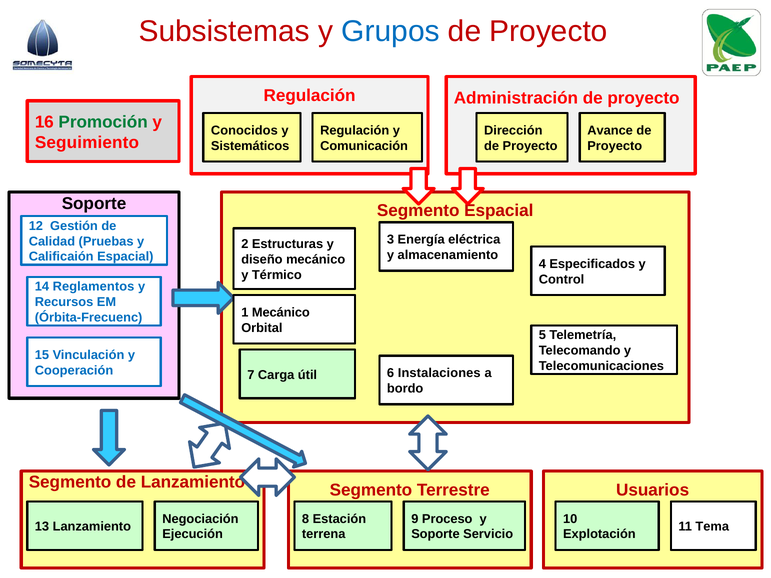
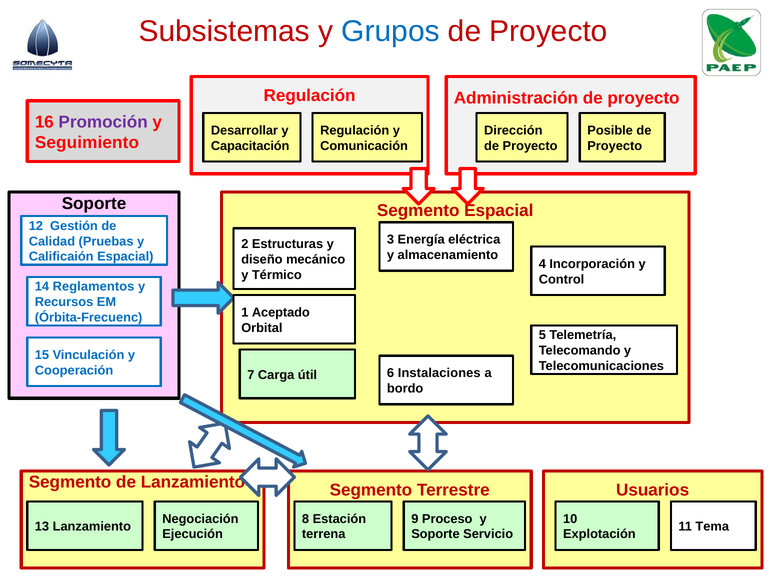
Promoción colour: green -> purple
Conocidos: Conocidos -> Desarrollar
Avance: Avance -> Posible
Sistemáticos: Sistemáticos -> Capacitación
Especificados: Especificados -> Incorporación
1 Mecánico: Mecánico -> Aceptado
